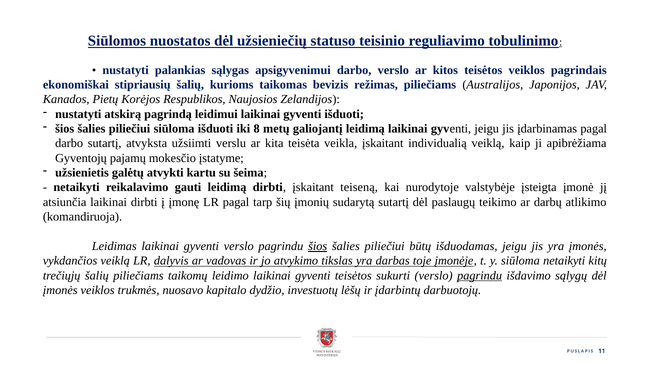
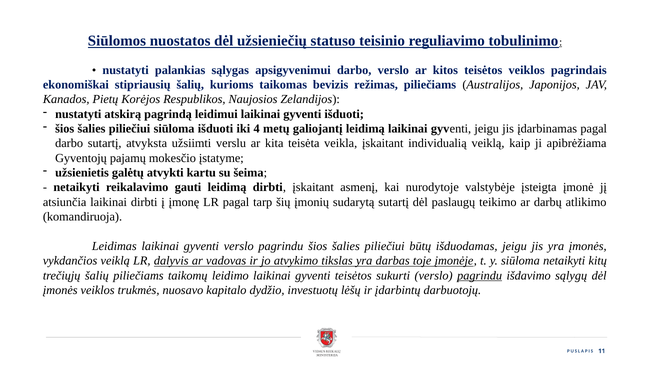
8: 8 -> 4
teiseną: teiseną -> asmenį
šios at (318, 246) underline: present -> none
